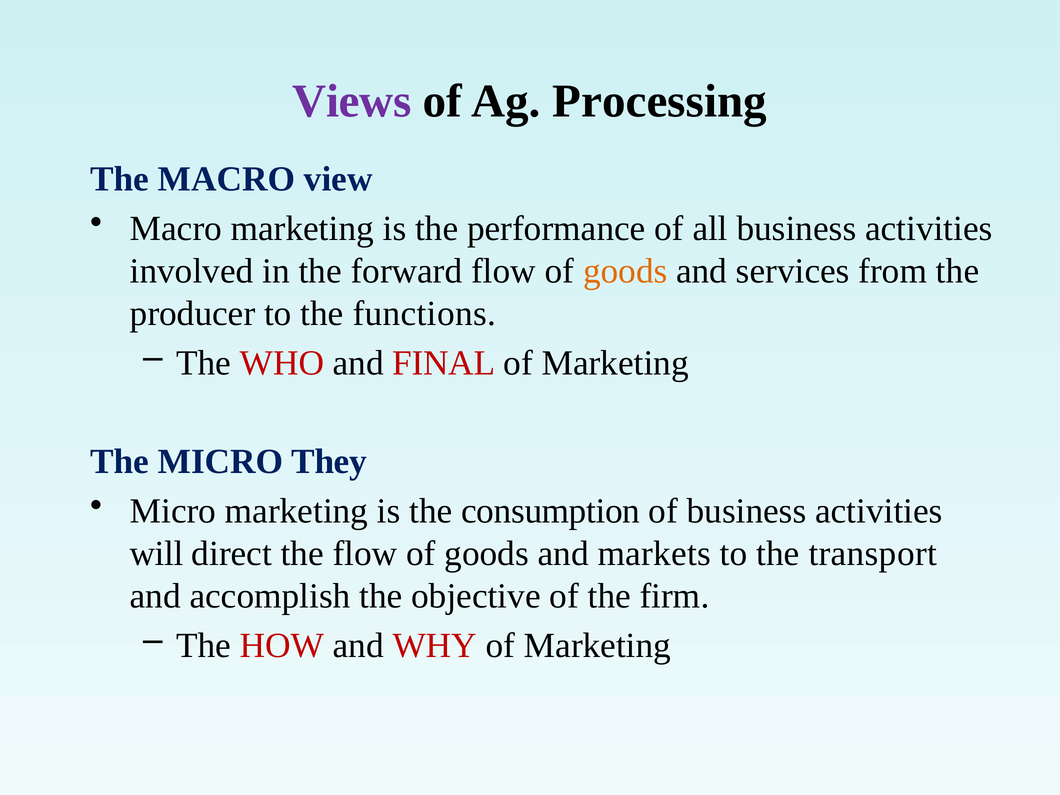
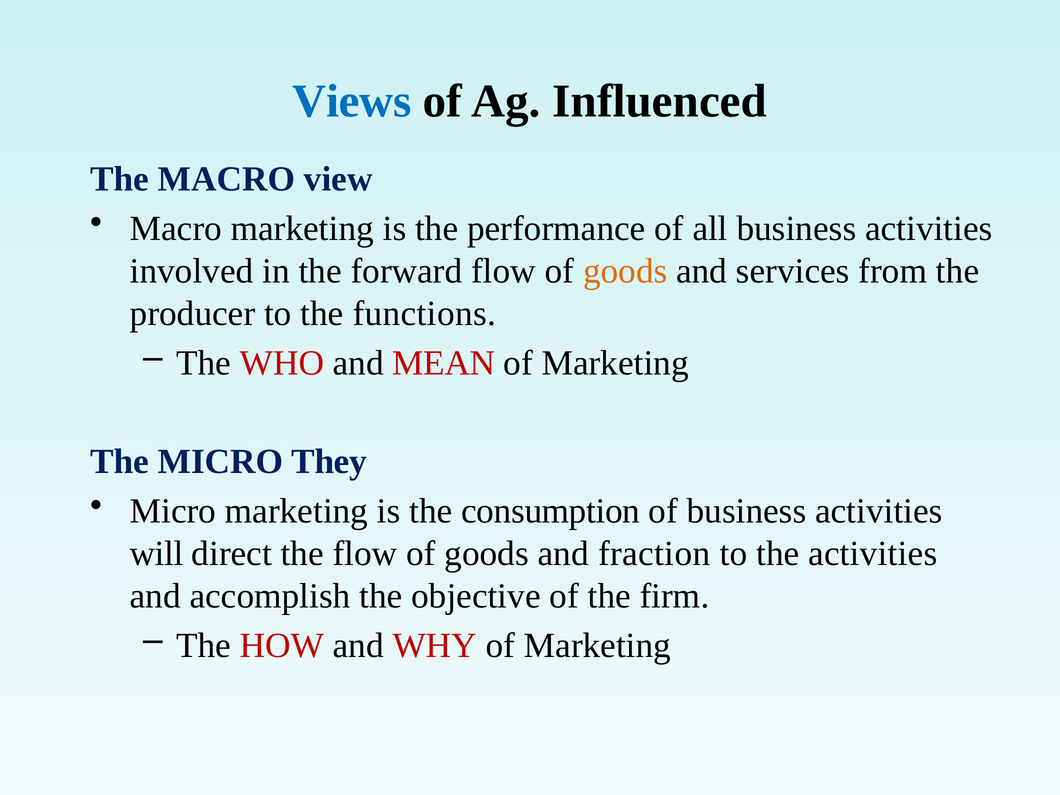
Views colour: purple -> blue
Processing: Processing -> Influenced
FINAL: FINAL -> MEAN
markets: markets -> fraction
the transport: transport -> activities
